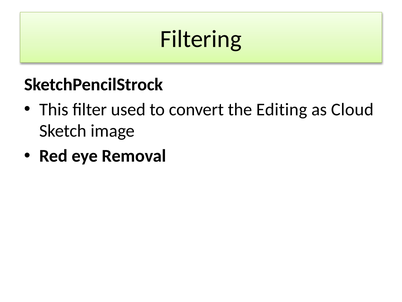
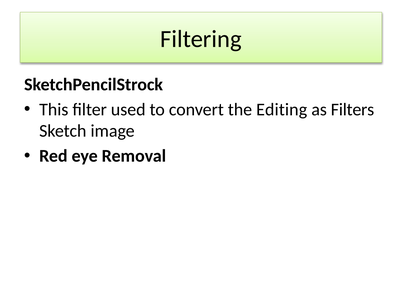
Cloud: Cloud -> Filters
